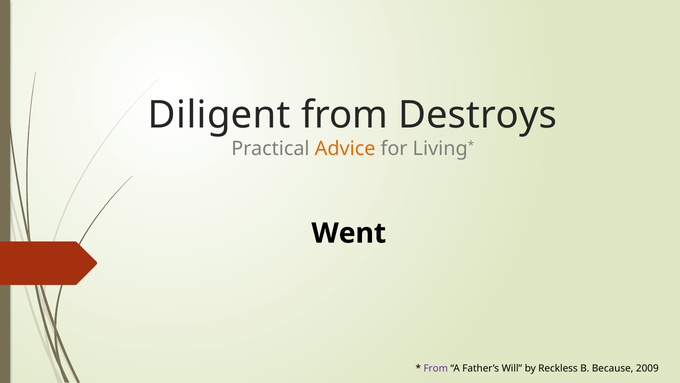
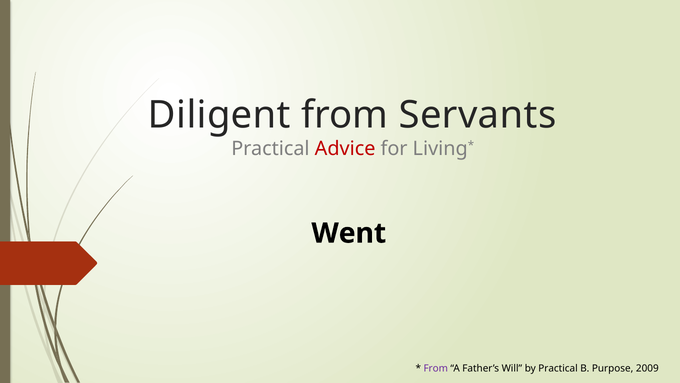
Destroys: Destroys -> Servants
Advice colour: orange -> red
by Reckless: Reckless -> Practical
Because: Because -> Purpose
